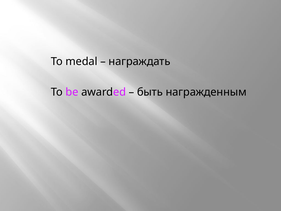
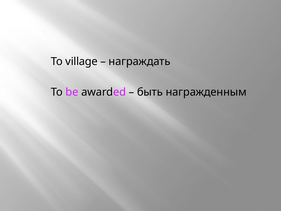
medal: medal -> village
